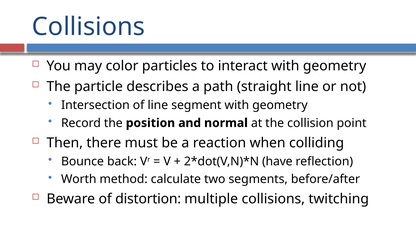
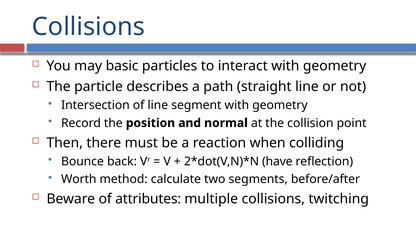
color: color -> basic
distortion: distortion -> attributes
